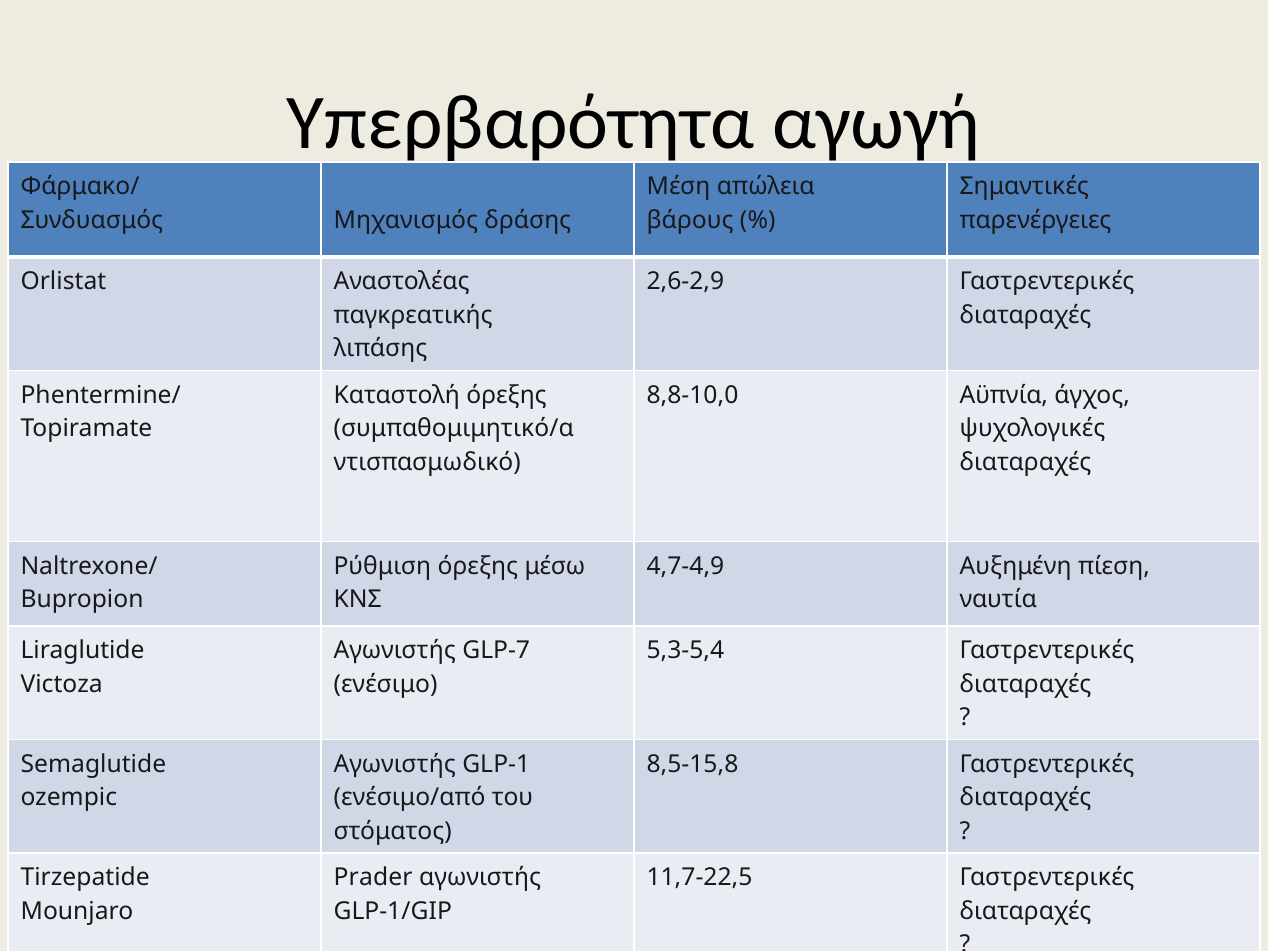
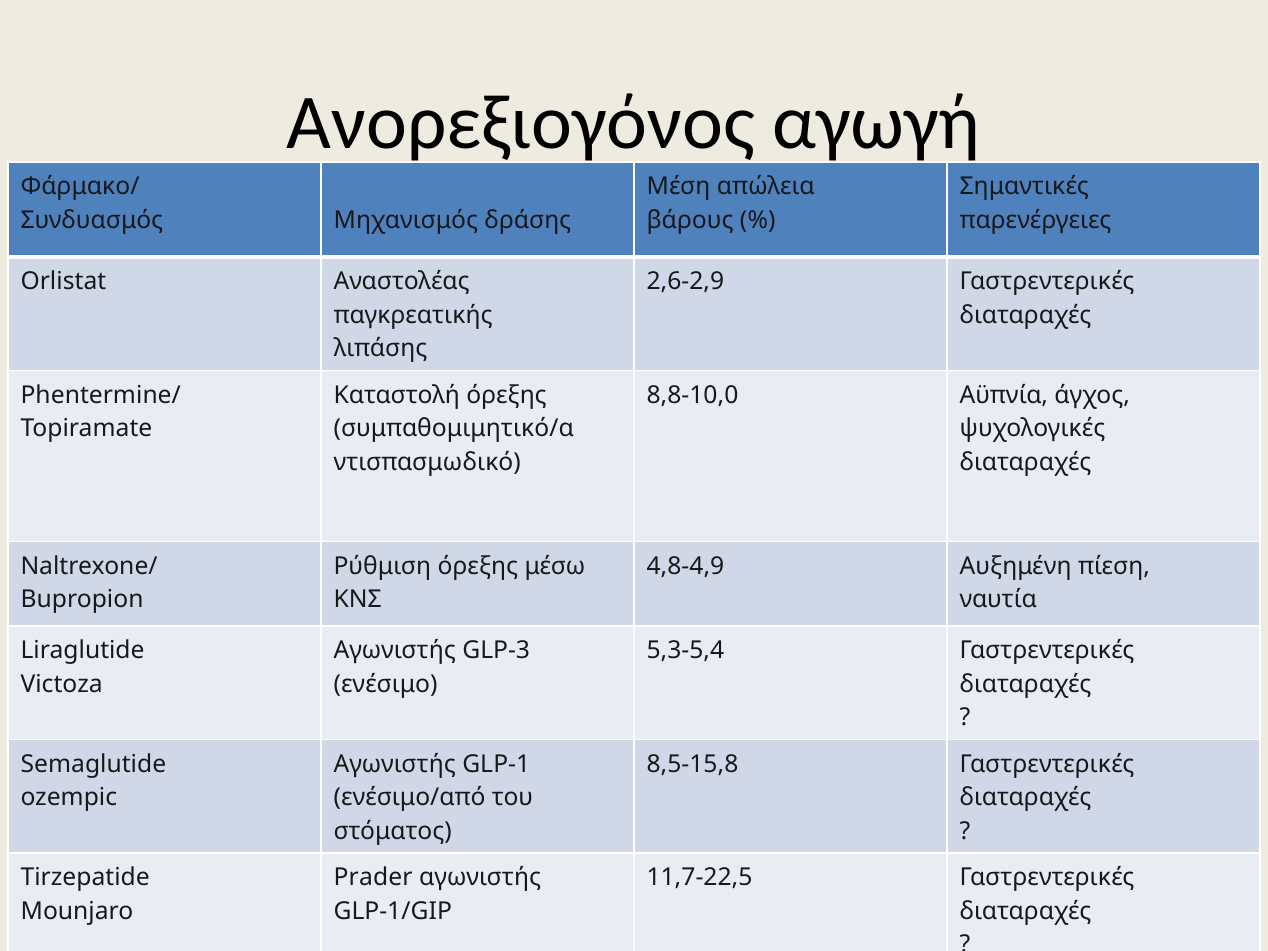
Υπερβαρότητα: Υπερβαρότητα -> Ανορεξιογόνος
4,7-4,9: 4,7-4,9 -> 4,8-4,9
GLP-7: GLP-7 -> GLP-3
